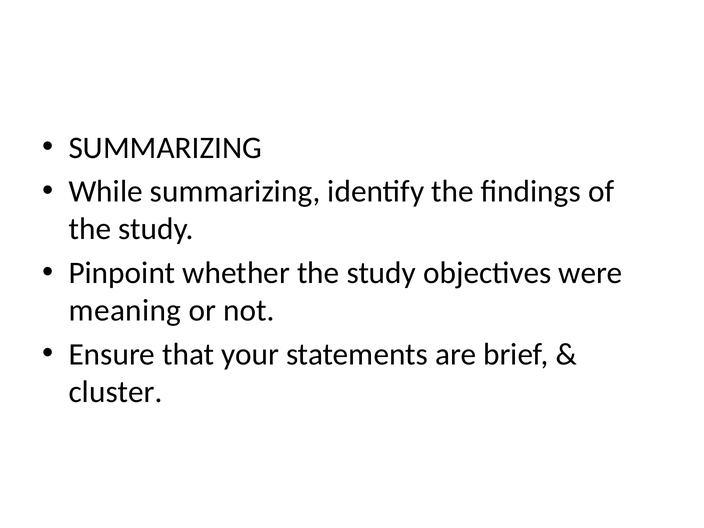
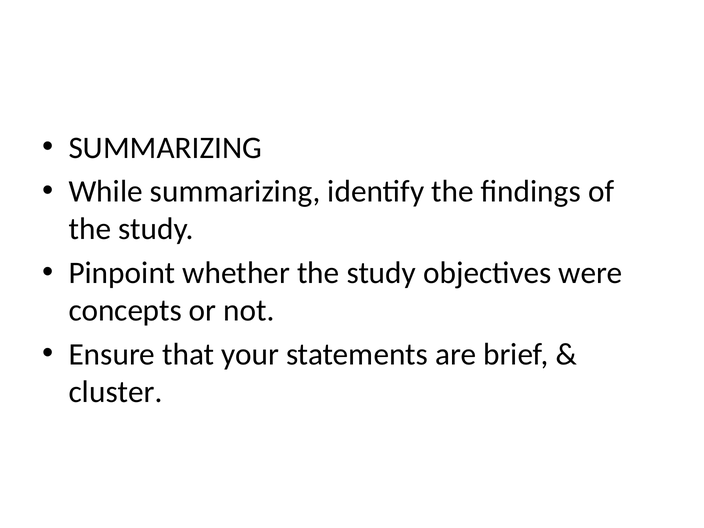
meaning: meaning -> concepts
